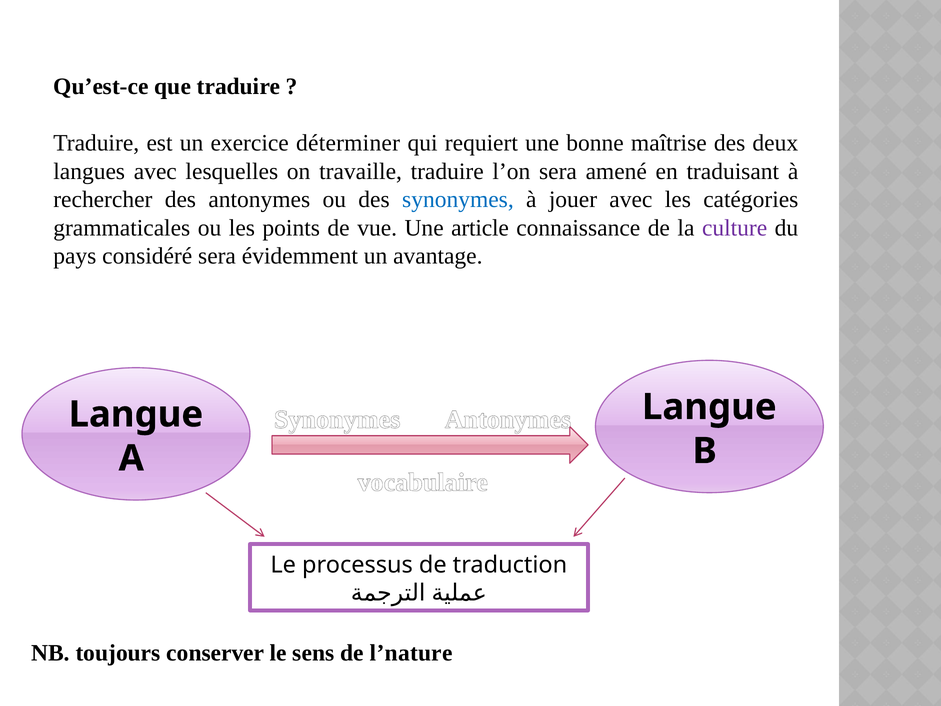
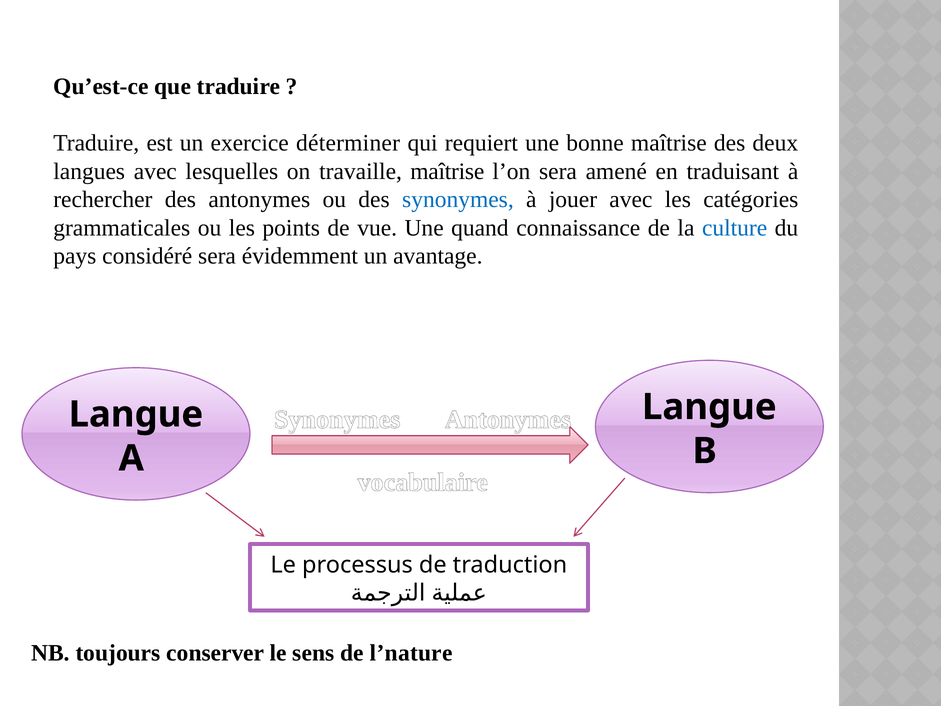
travaille traduire: traduire -> maîtrise
article: article -> quand
culture colour: purple -> blue
